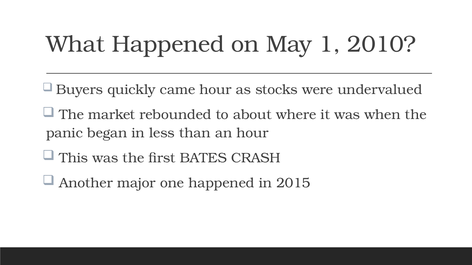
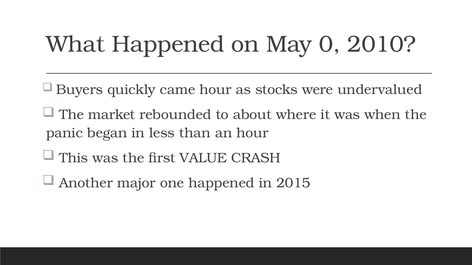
1: 1 -> 0
BATES: BATES -> VALUE
